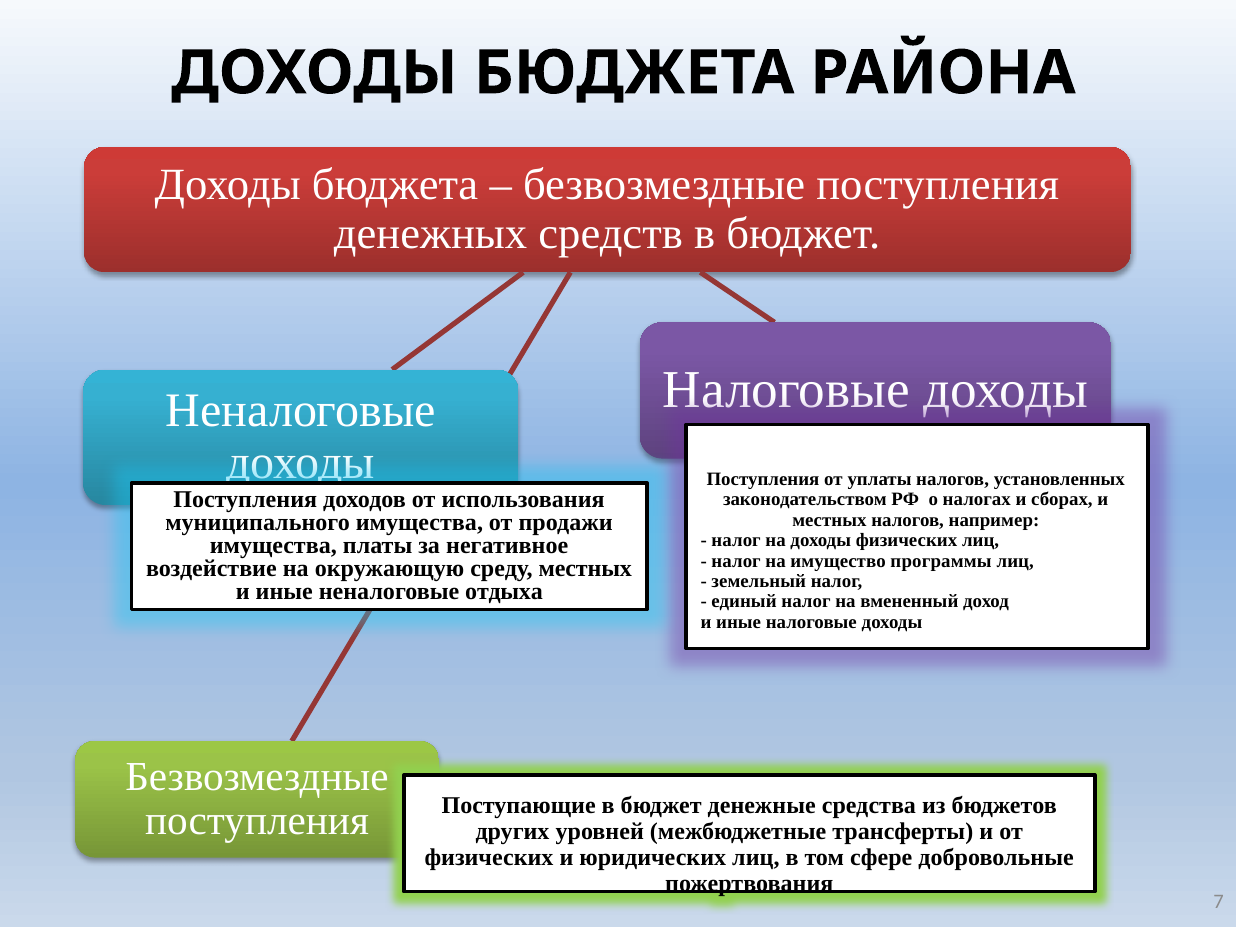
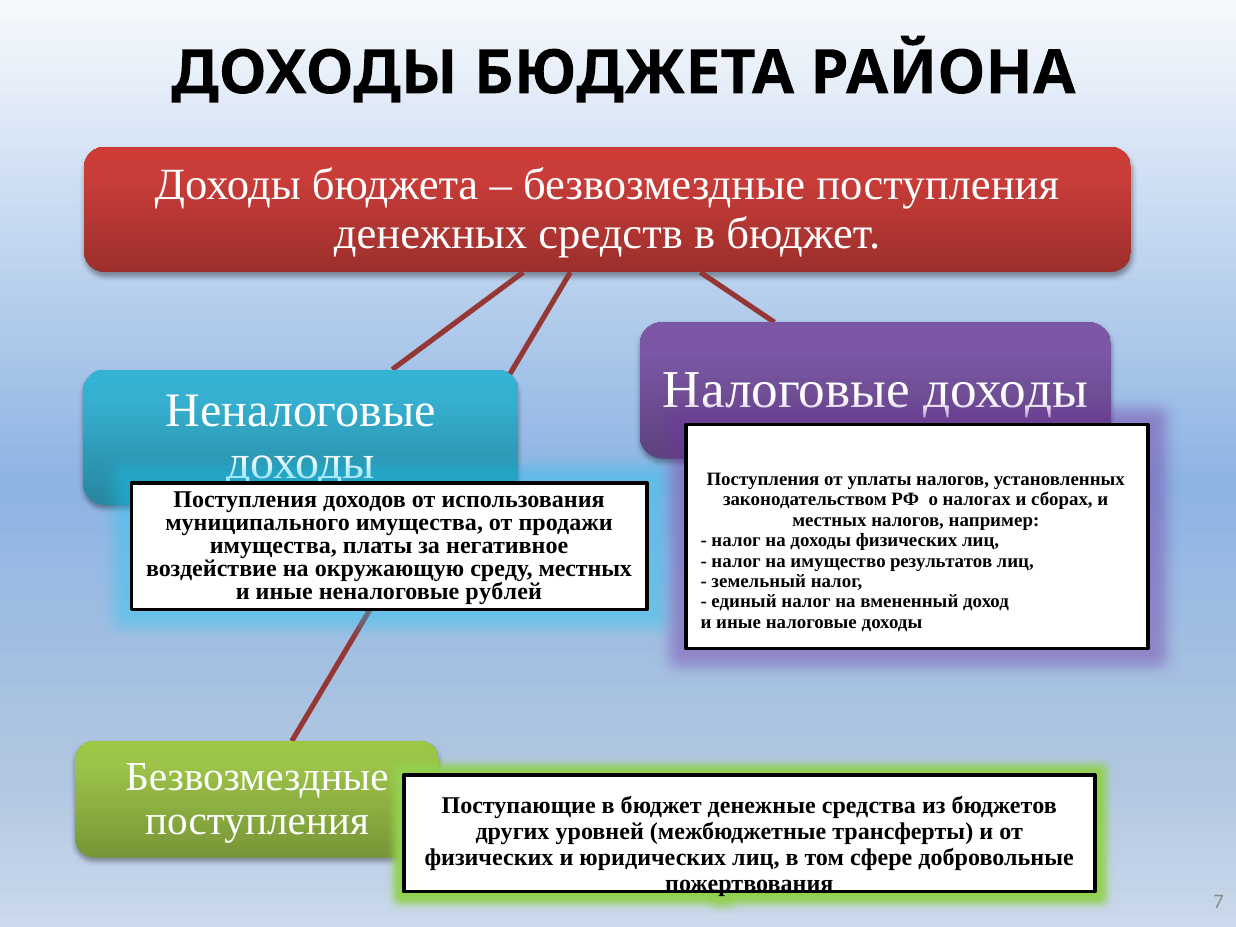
программы: программы -> результатов
отдыха: отдыха -> рублей
